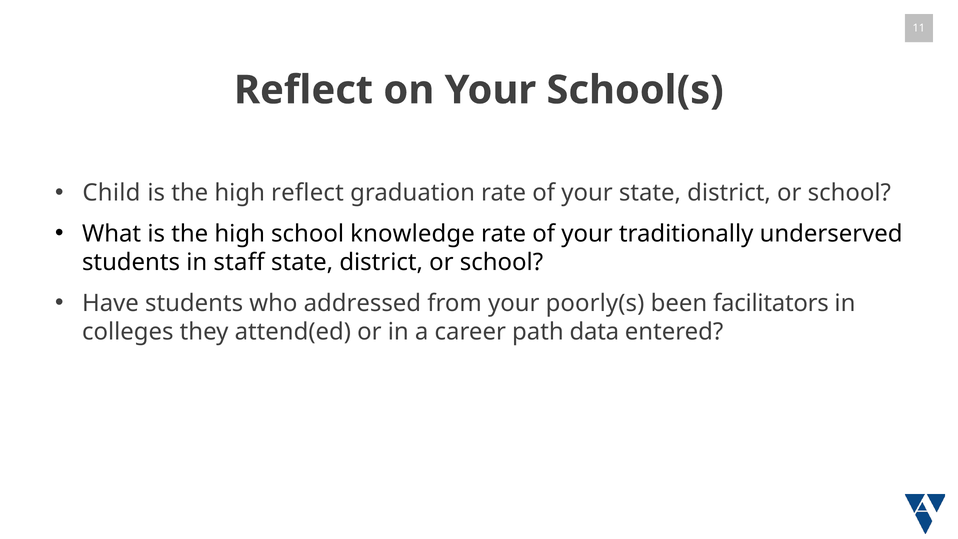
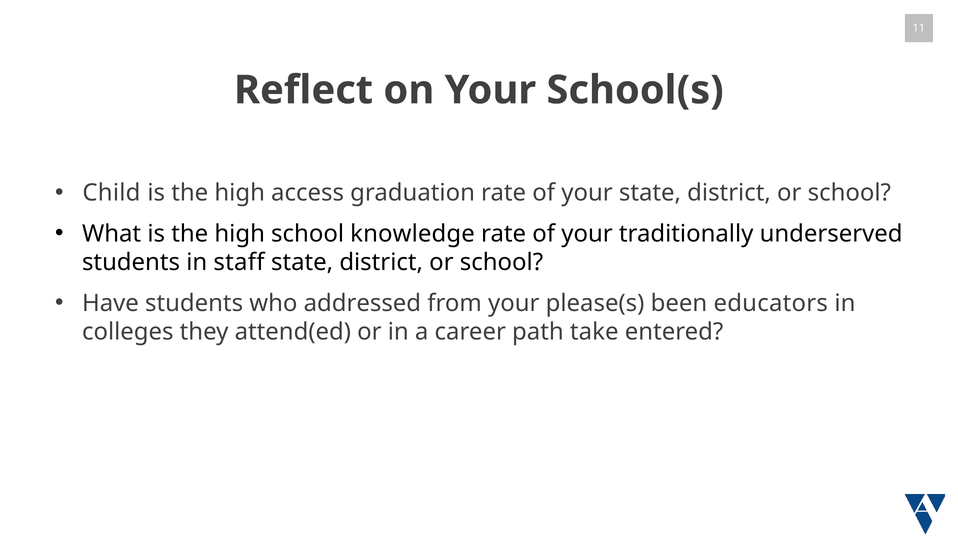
high reflect: reflect -> access
poorly(s: poorly(s -> please(s
facilitators: facilitators -> educators
data: data -> take
